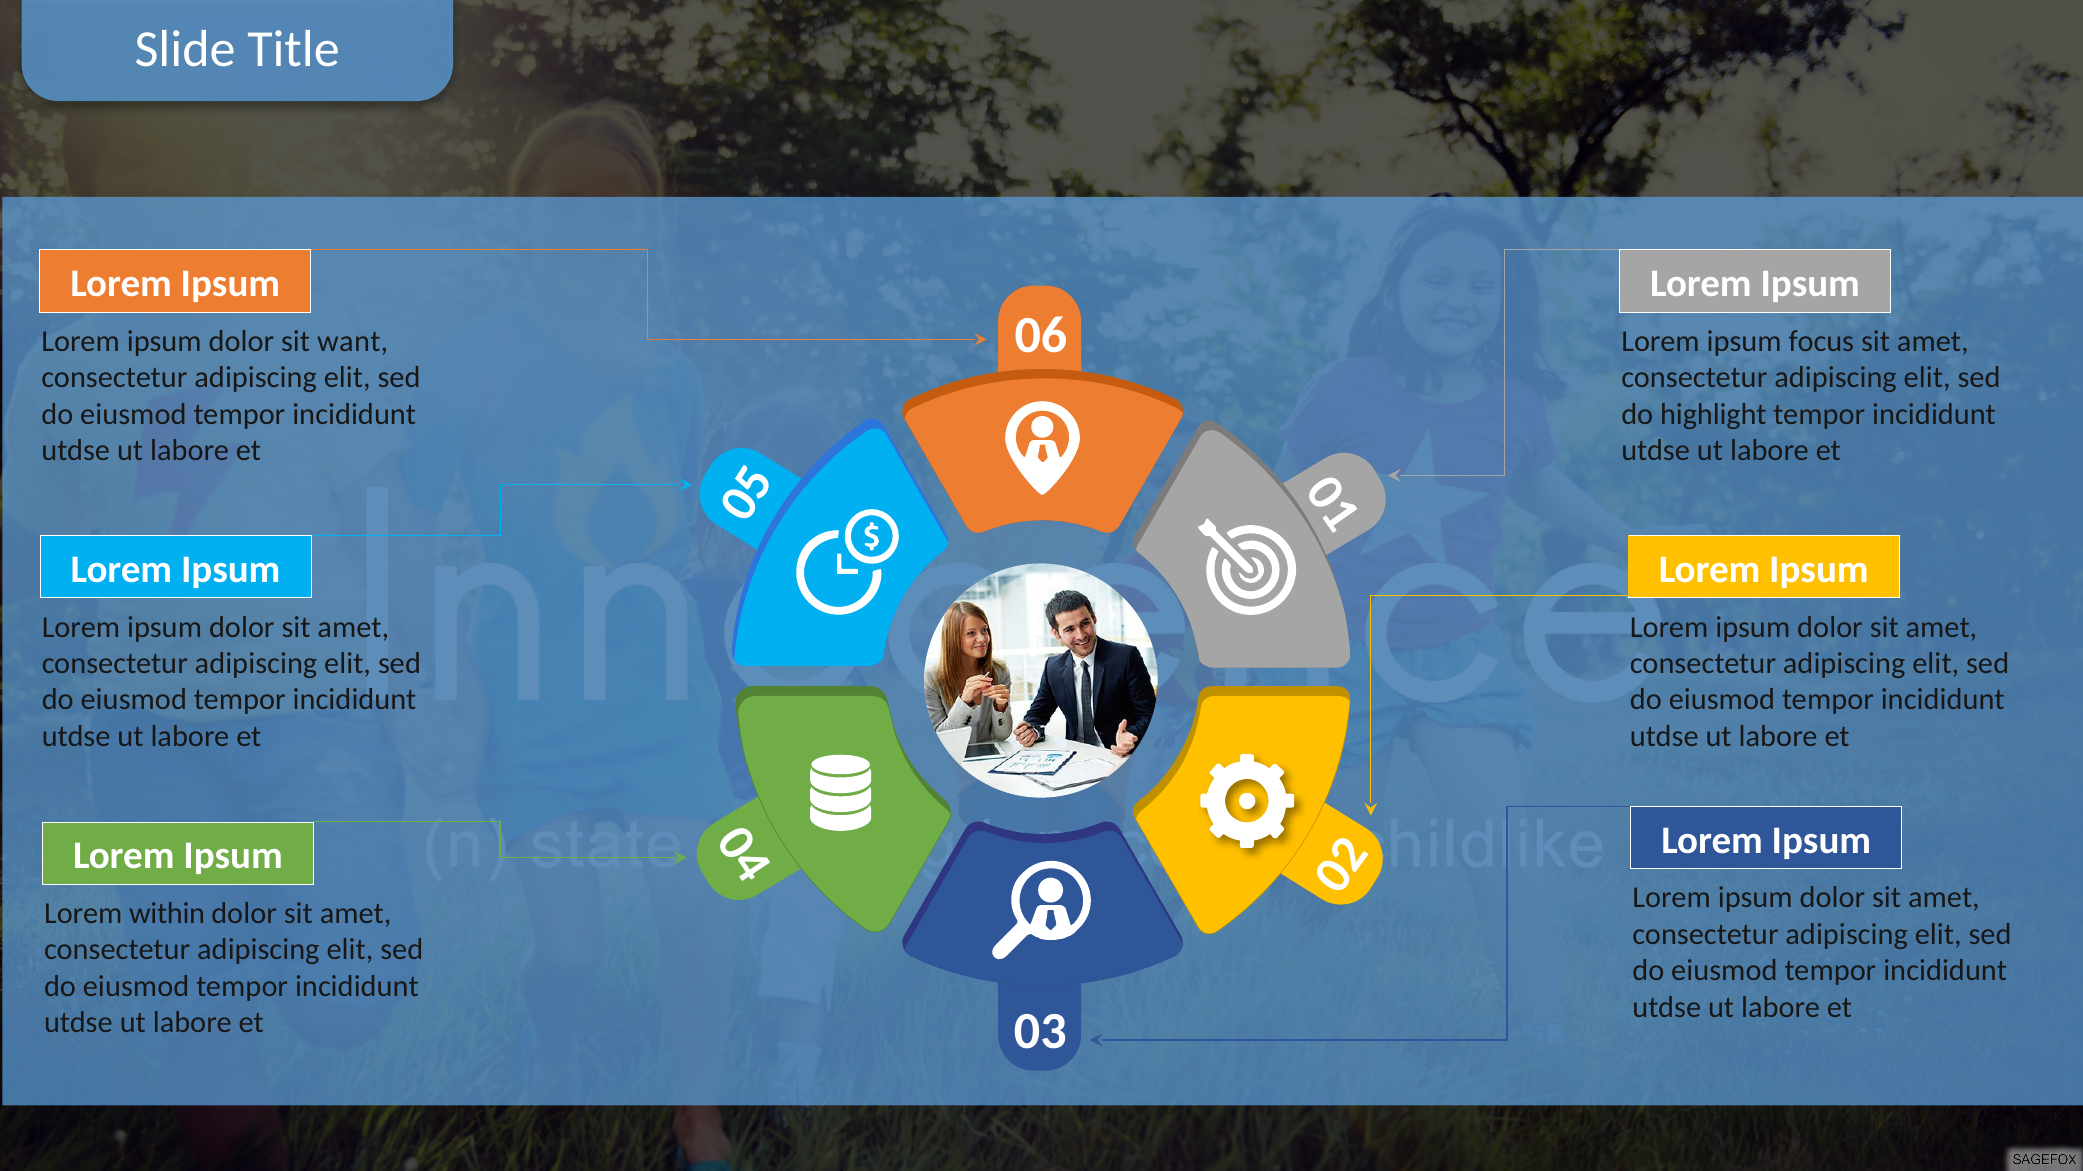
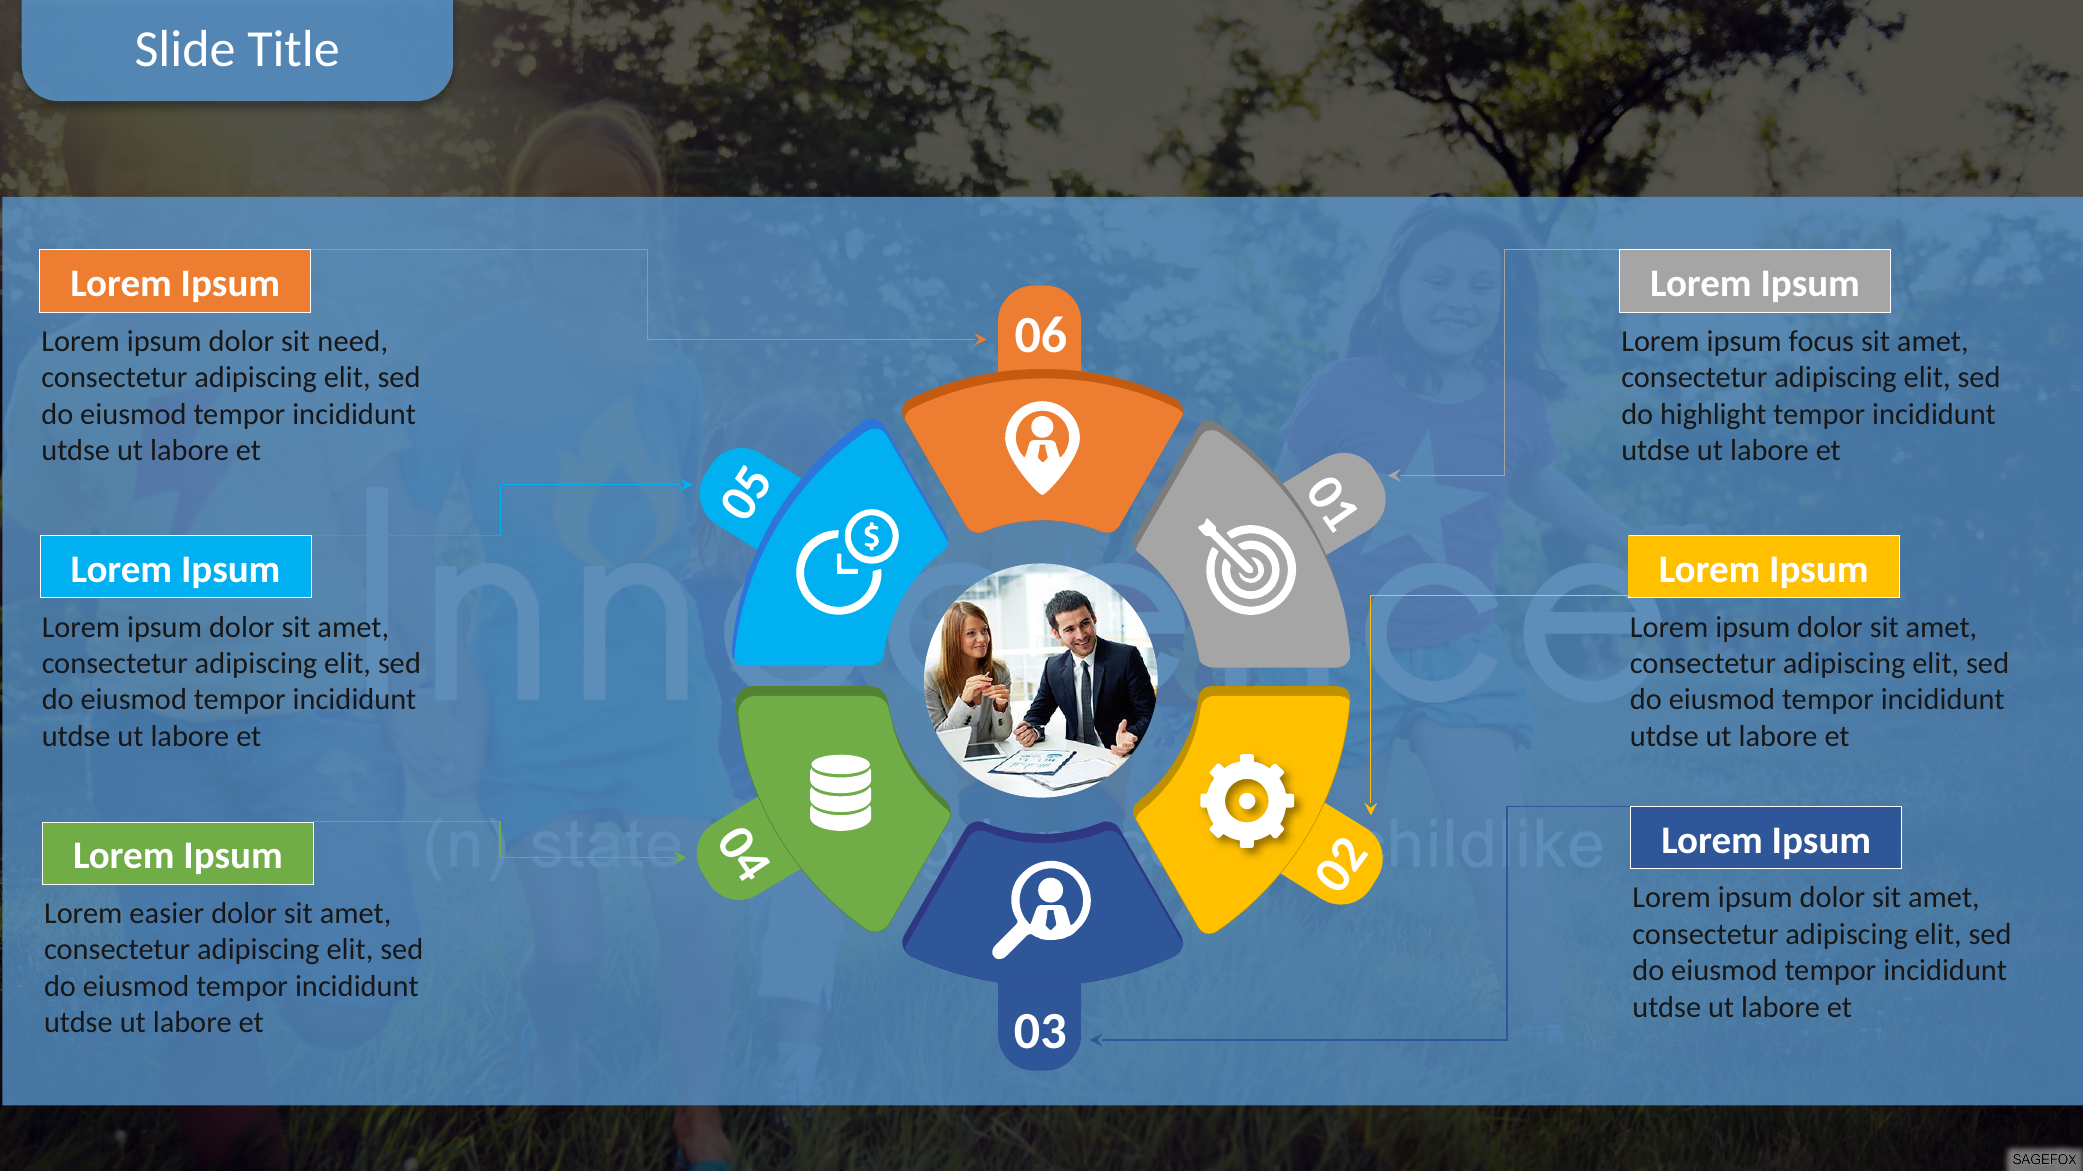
want: want -> need
within: within -> easier
